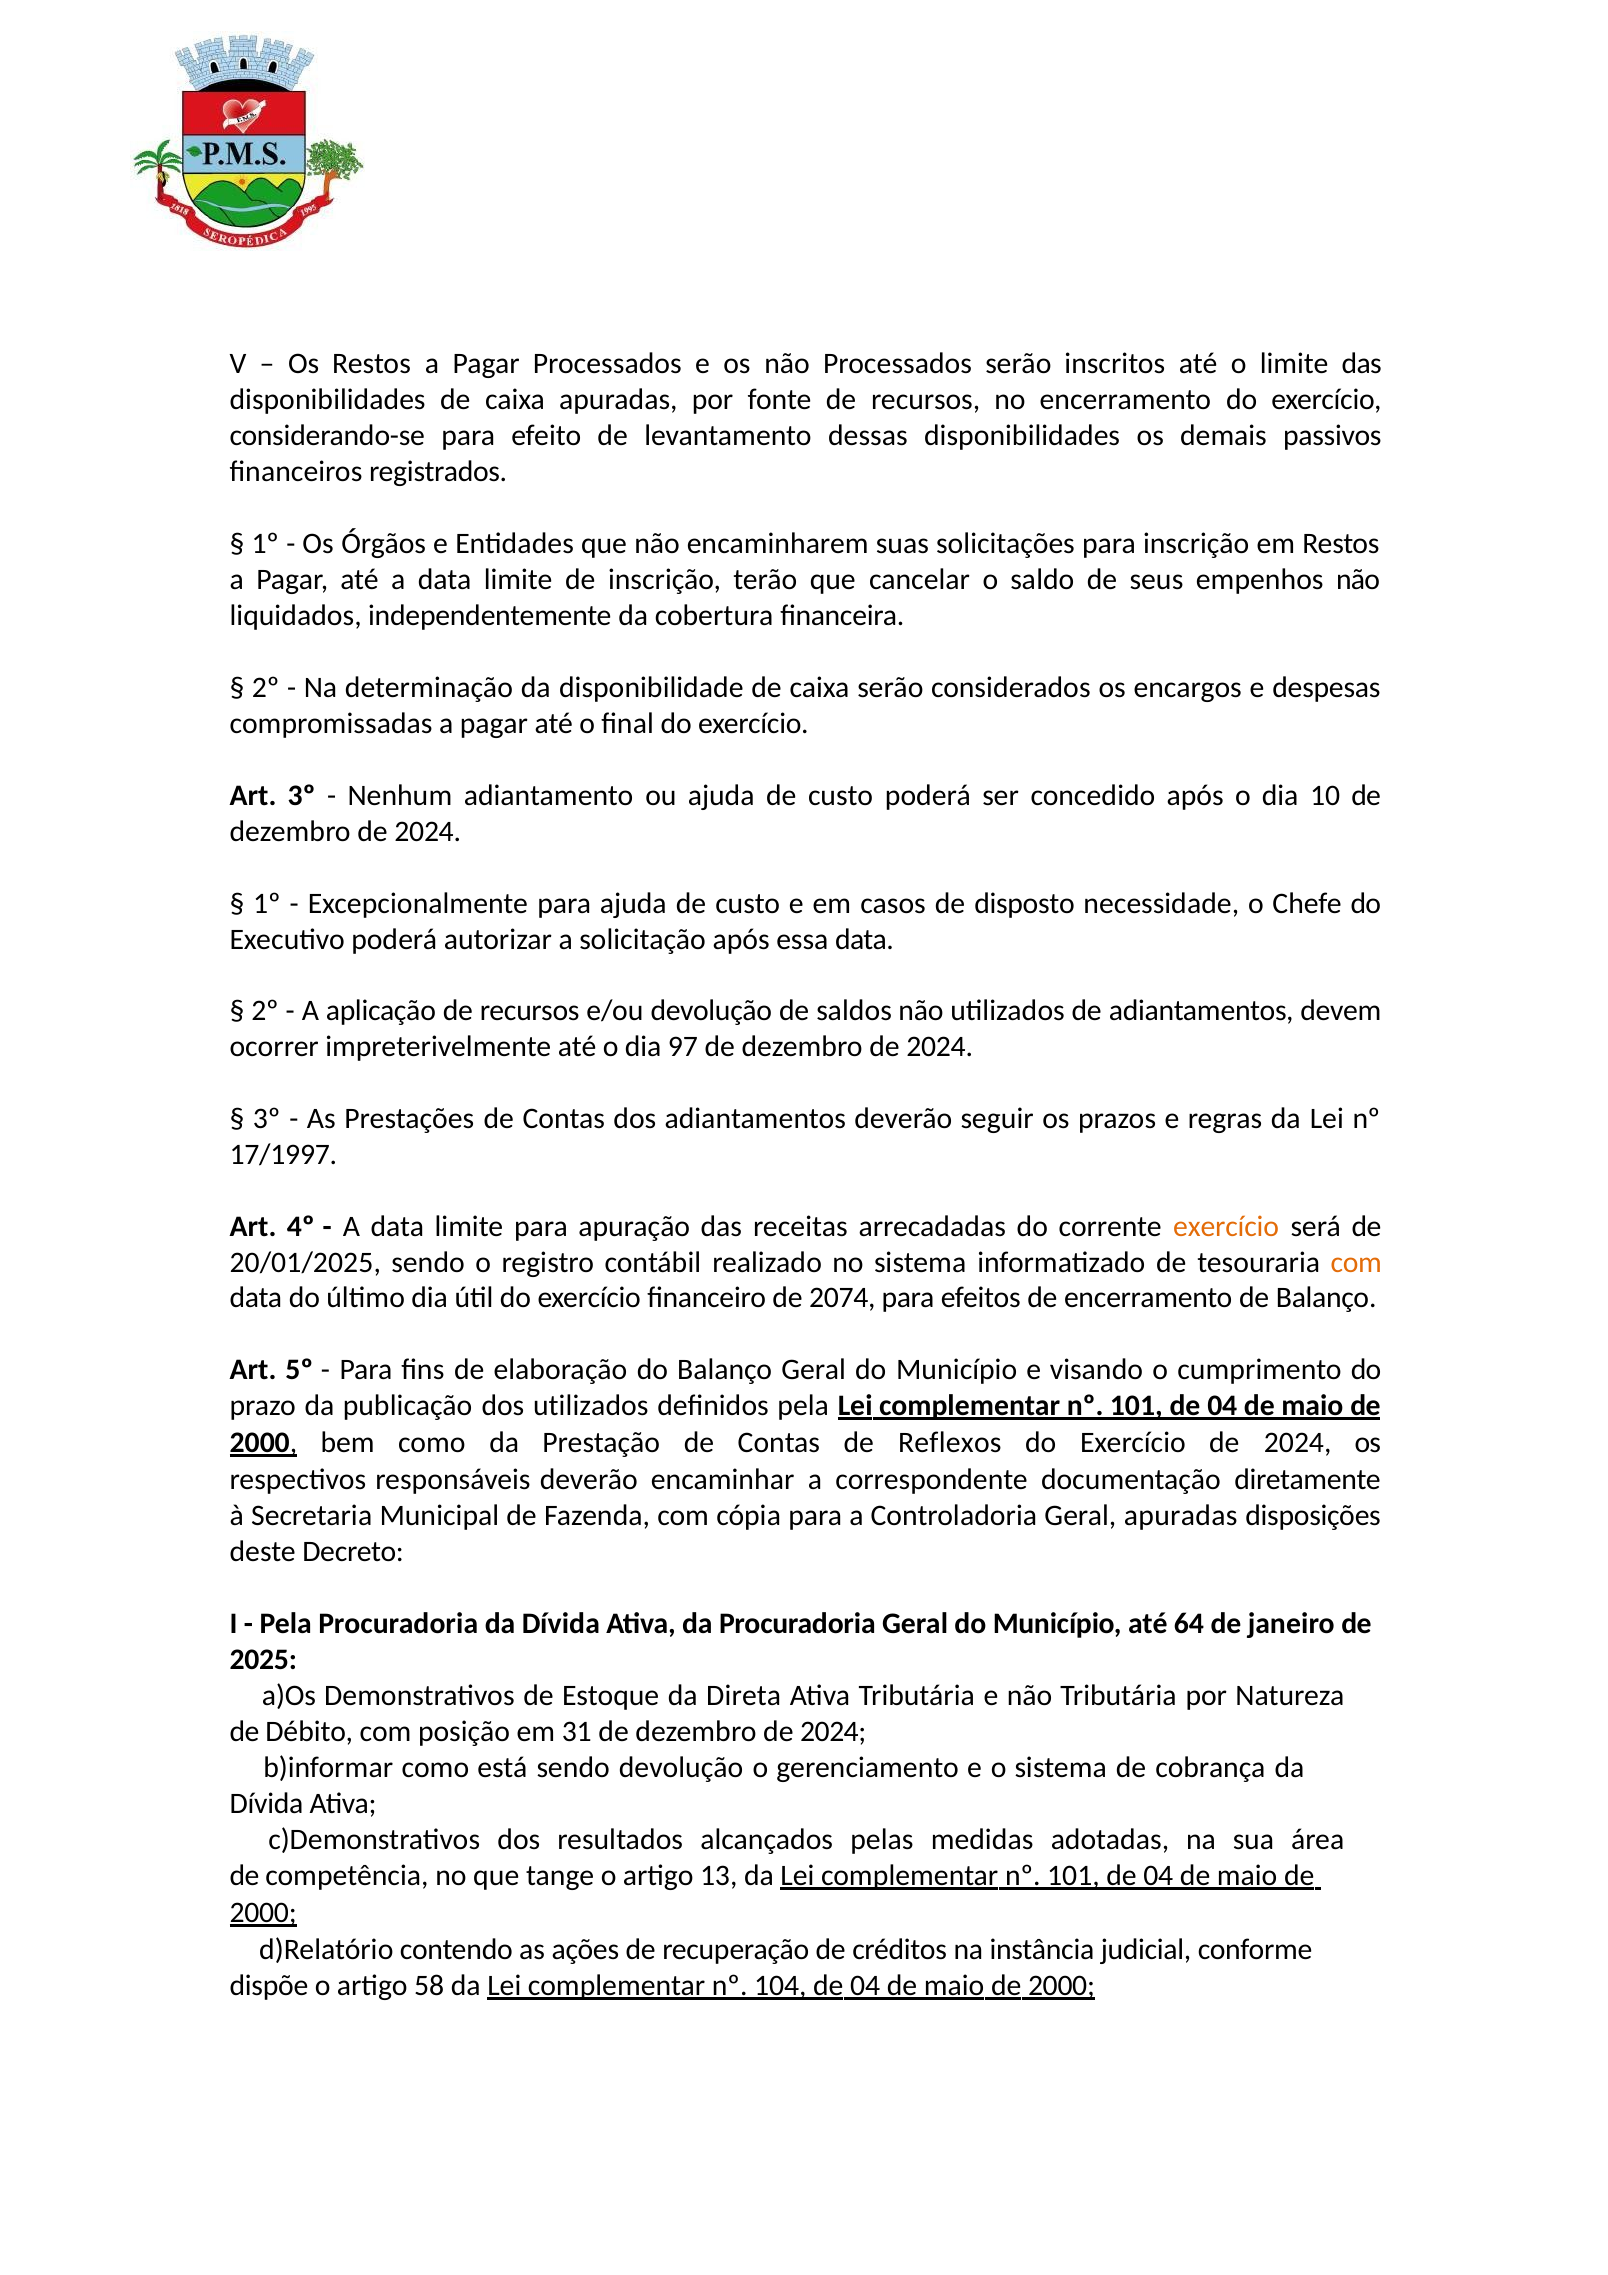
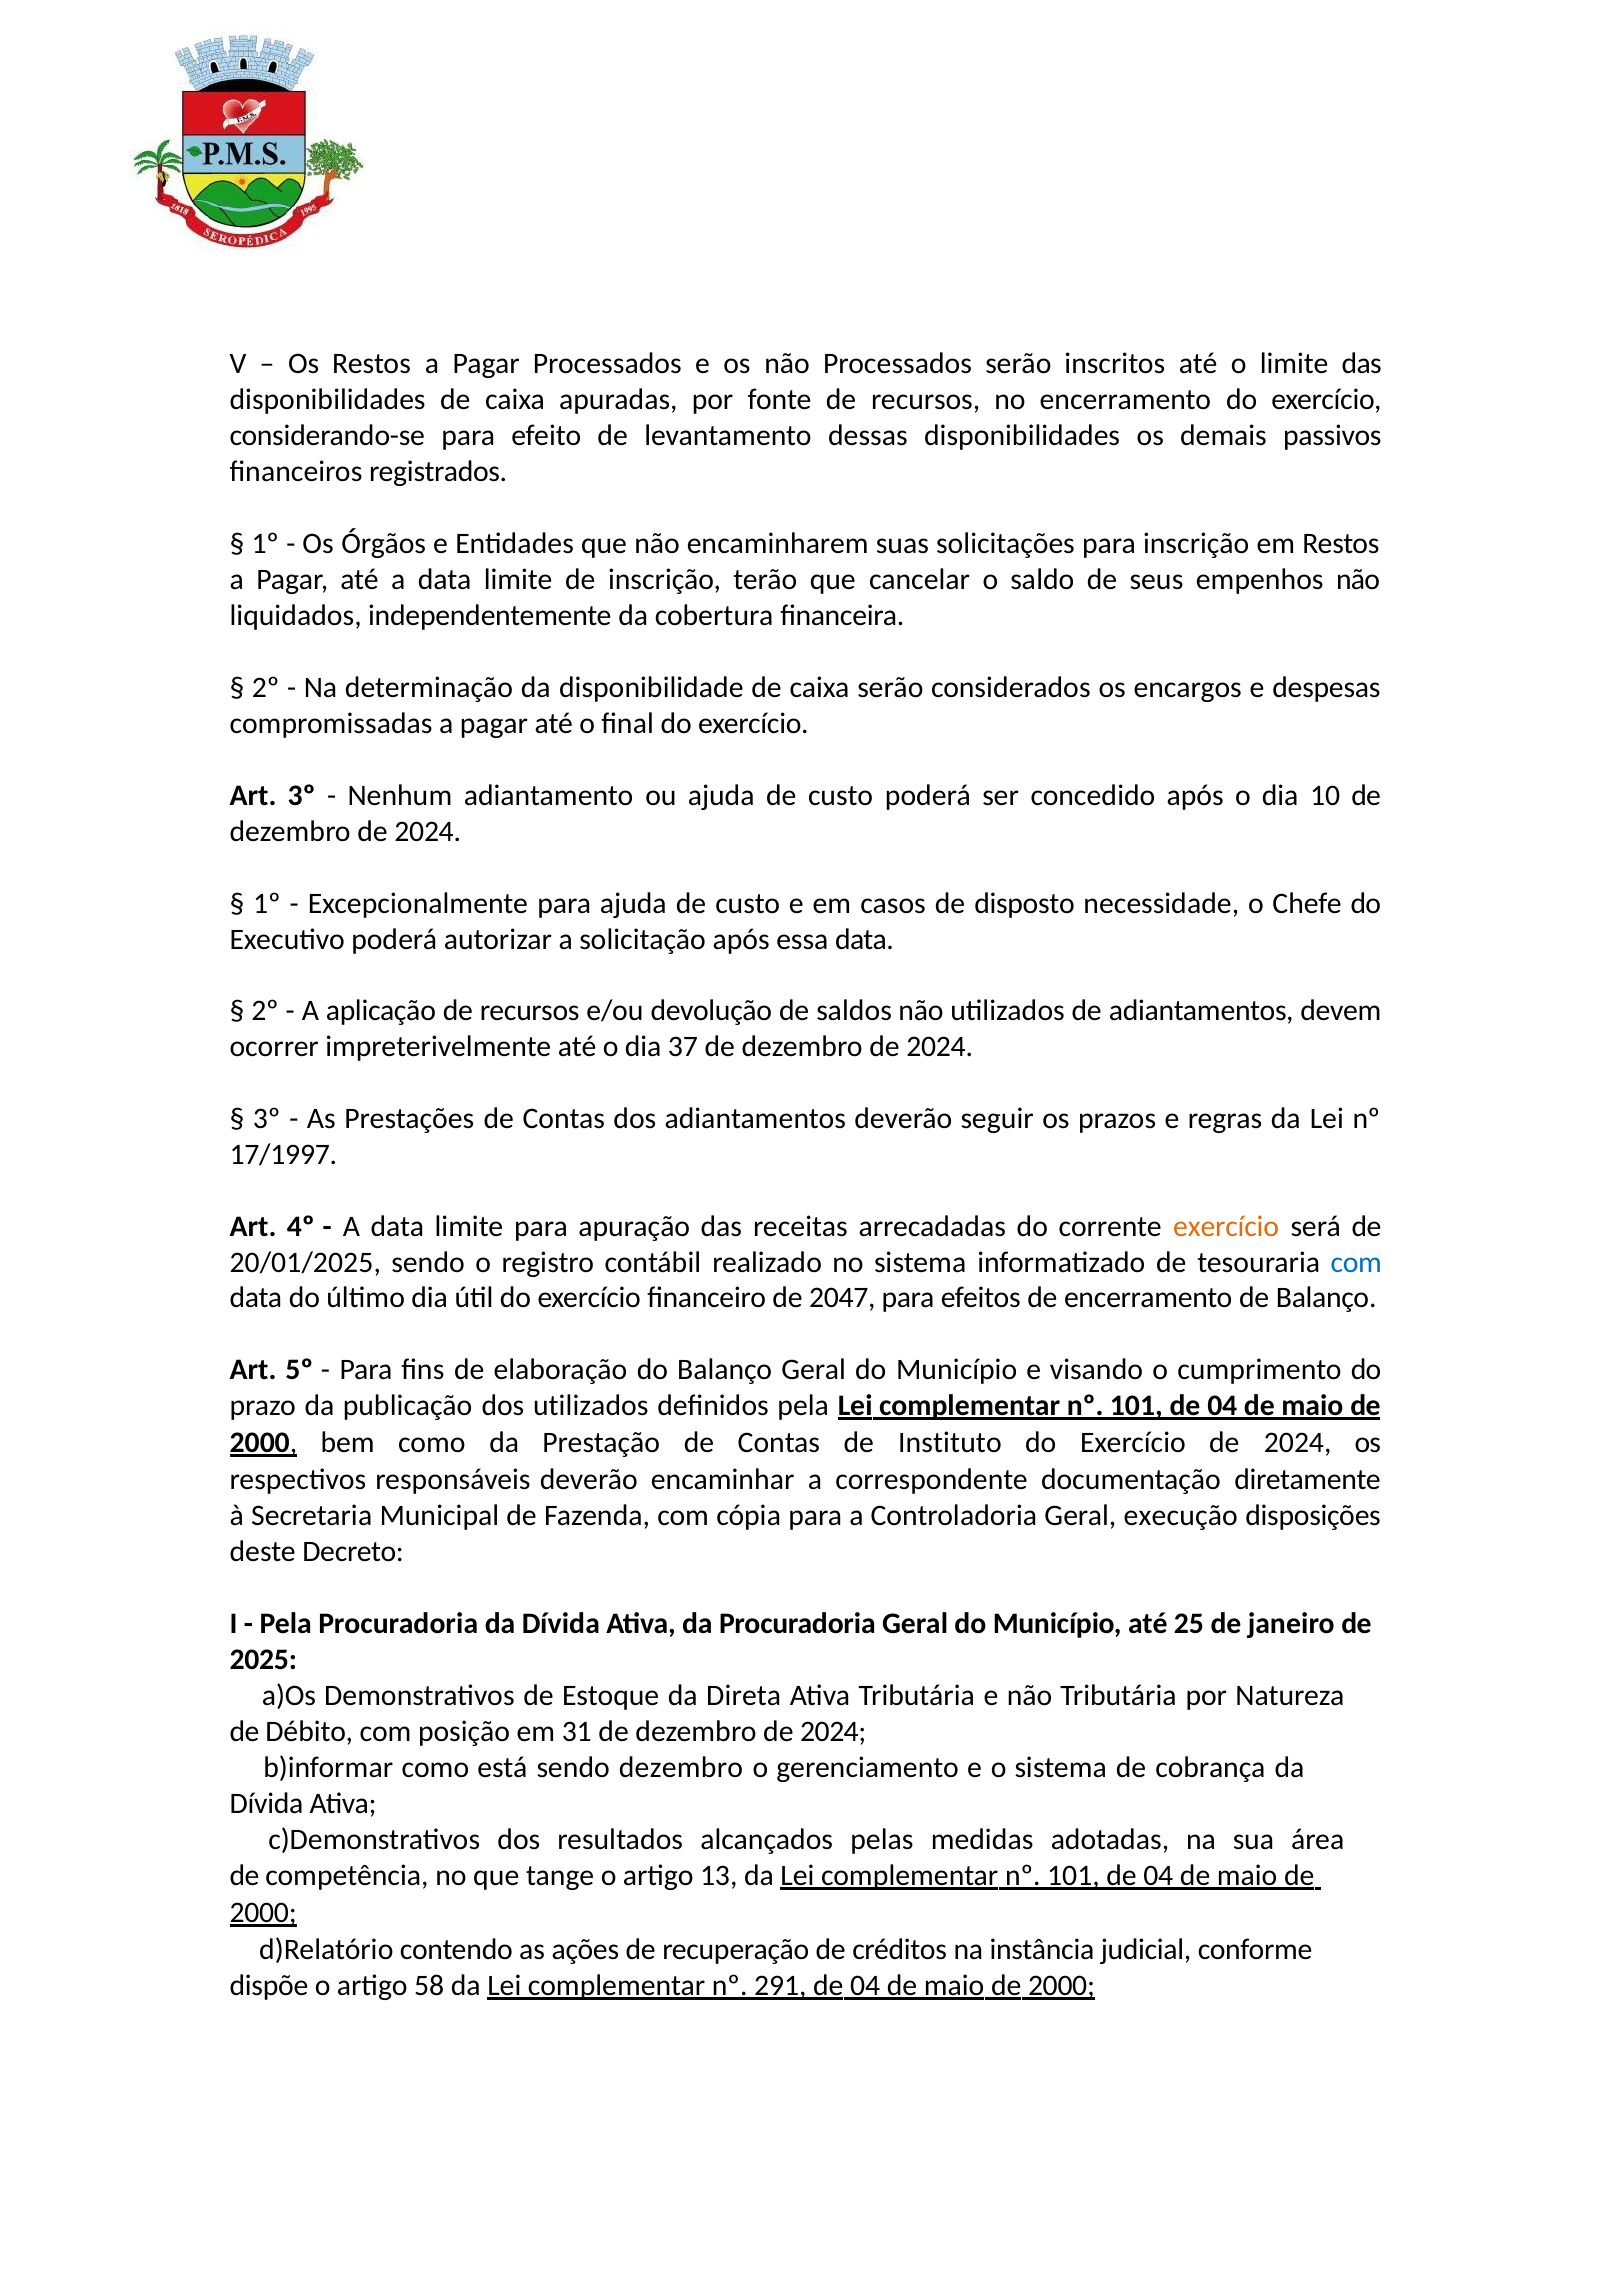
97: 97 -> 37
com at (1356, 1263) colour: orange -> blue
2074: 2074 -> 2047
Reflexos: Reflexos -> Instituto
Geral apuradas: apuradas -> execução
64: 64 -> 25
sendo devolução: devolução -> dezembro
104: 104 -> 291
